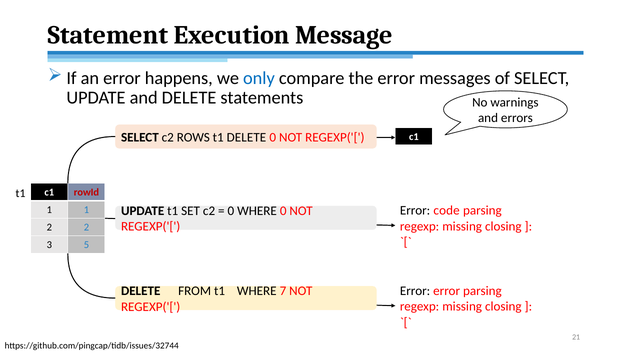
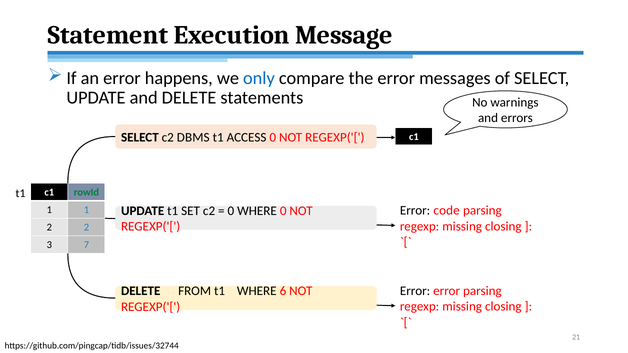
ROWS: ROWS -> DBMS
t1 DELETE: DELETE -> ACCESS
rowId colour: red -> green
5: 5 -> 7
7: 7 -> 6
